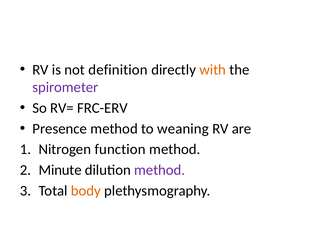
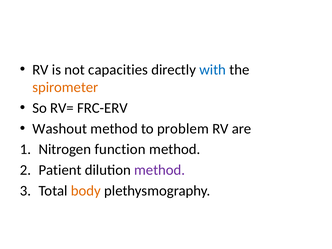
definition: definition -> capacities
with colour: orange -> blue
spirometer colour: purple -> orange
Presence: Presence -> Washout
weaning: weaning -> problem
Minute: Minute -> Patient
